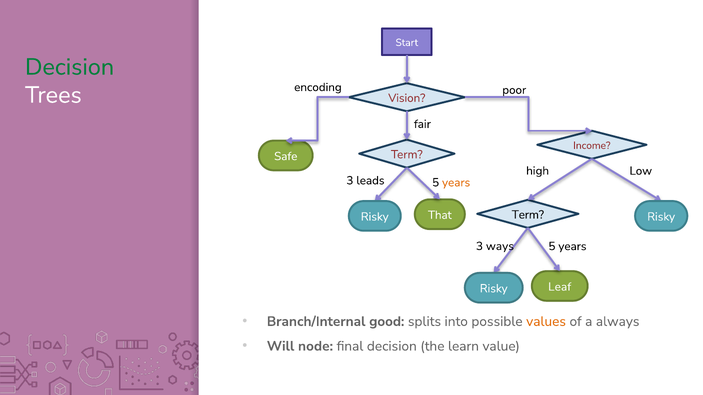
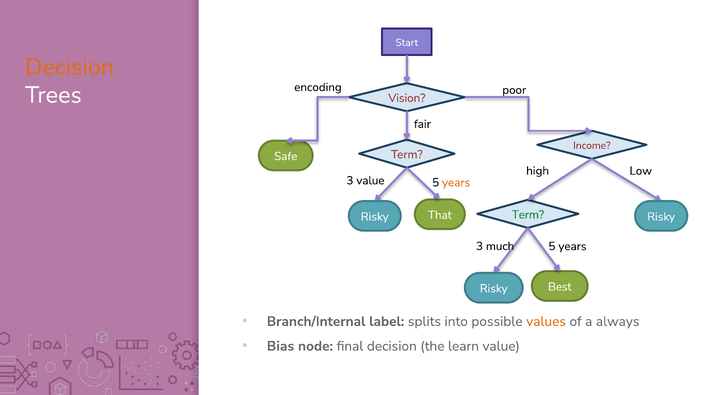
Decision at (70, 67) colour: green -> orange
3 leads: leads -> value
Term at (528, 215) colour: black -> green
ways: ways -> much
Leaf: Leaf -> Best
good: good -> label
Will: Will -> Bias
